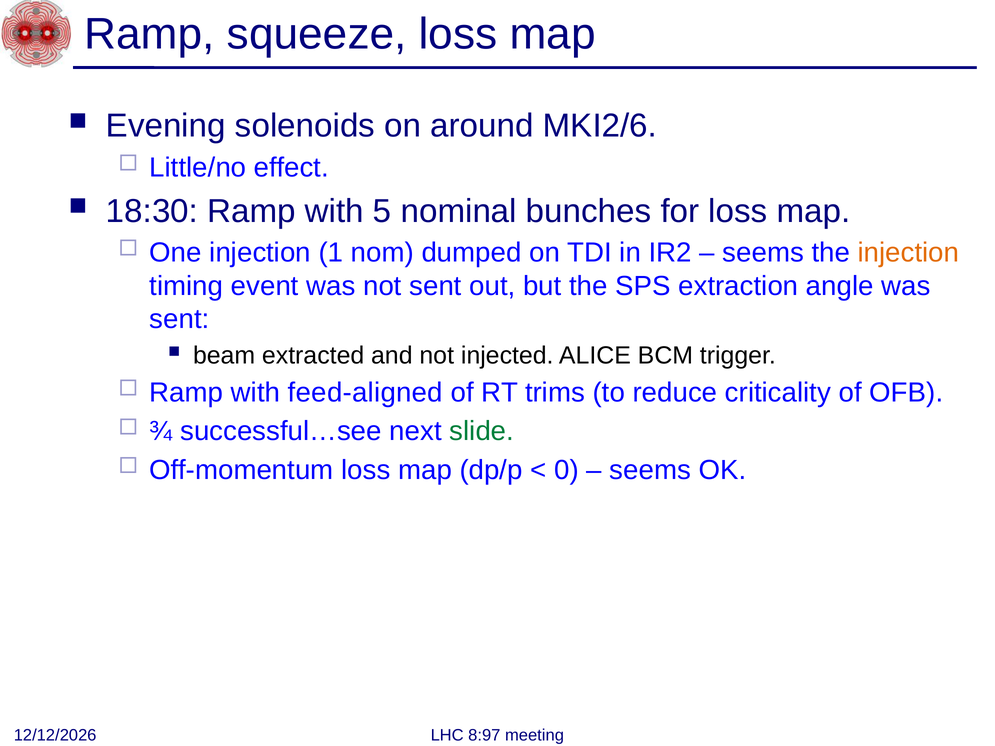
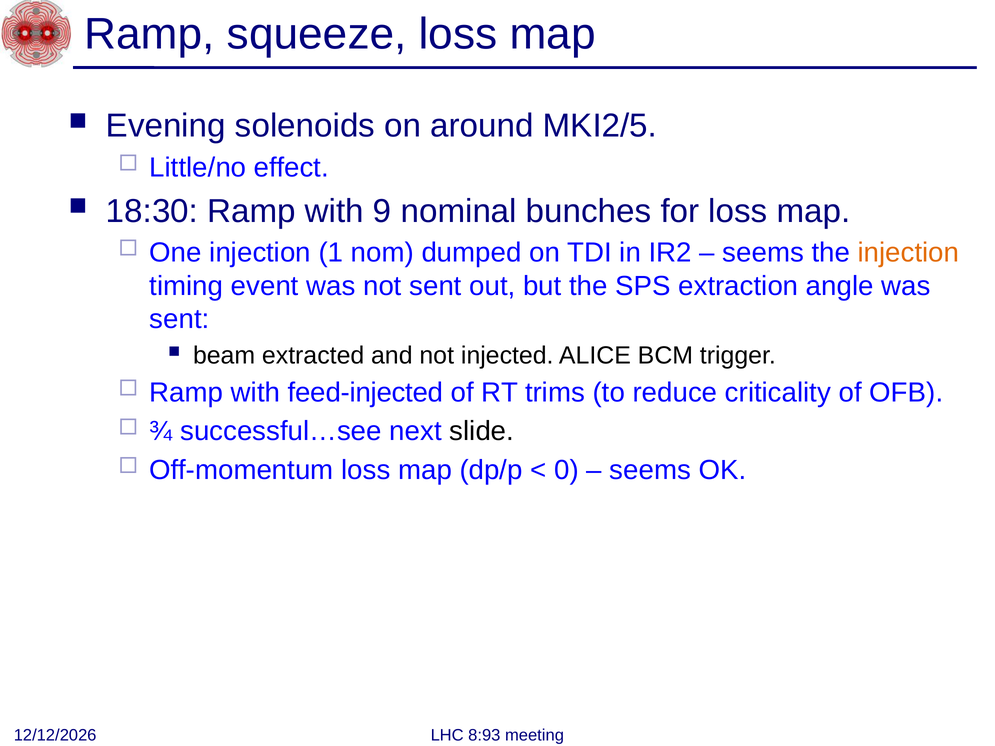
MKI2/6: MKI2/6 -> MKI2/5
5: 5 -> 9
feed-aligned: feed-aligned -> feed-injected
slide colour: green -> black
8:97: 8:97 -> 8:93
